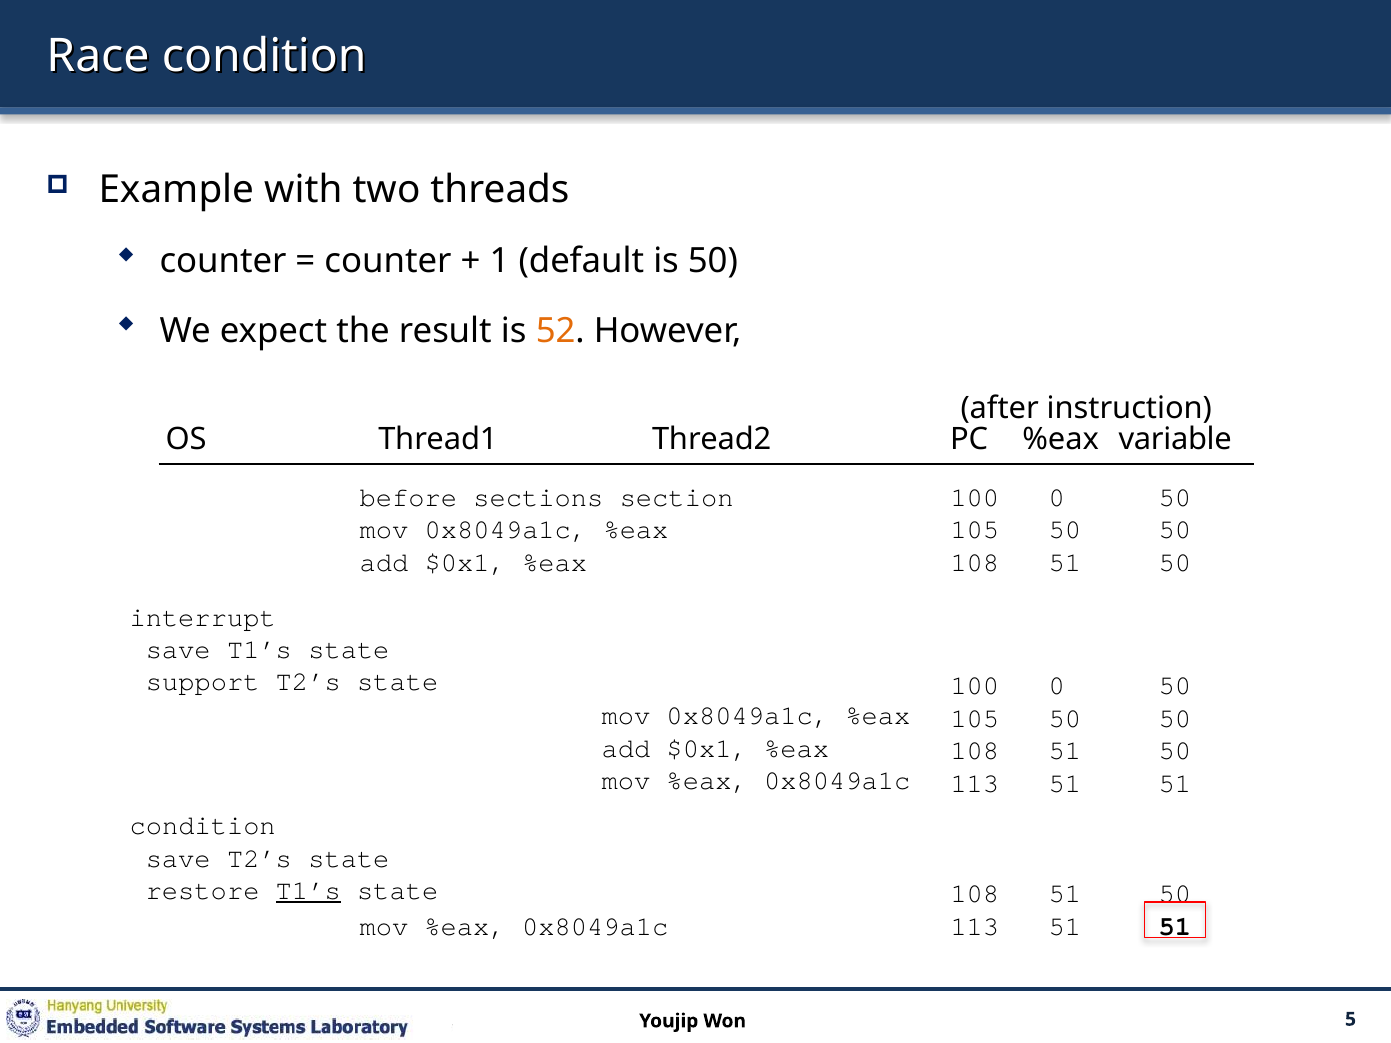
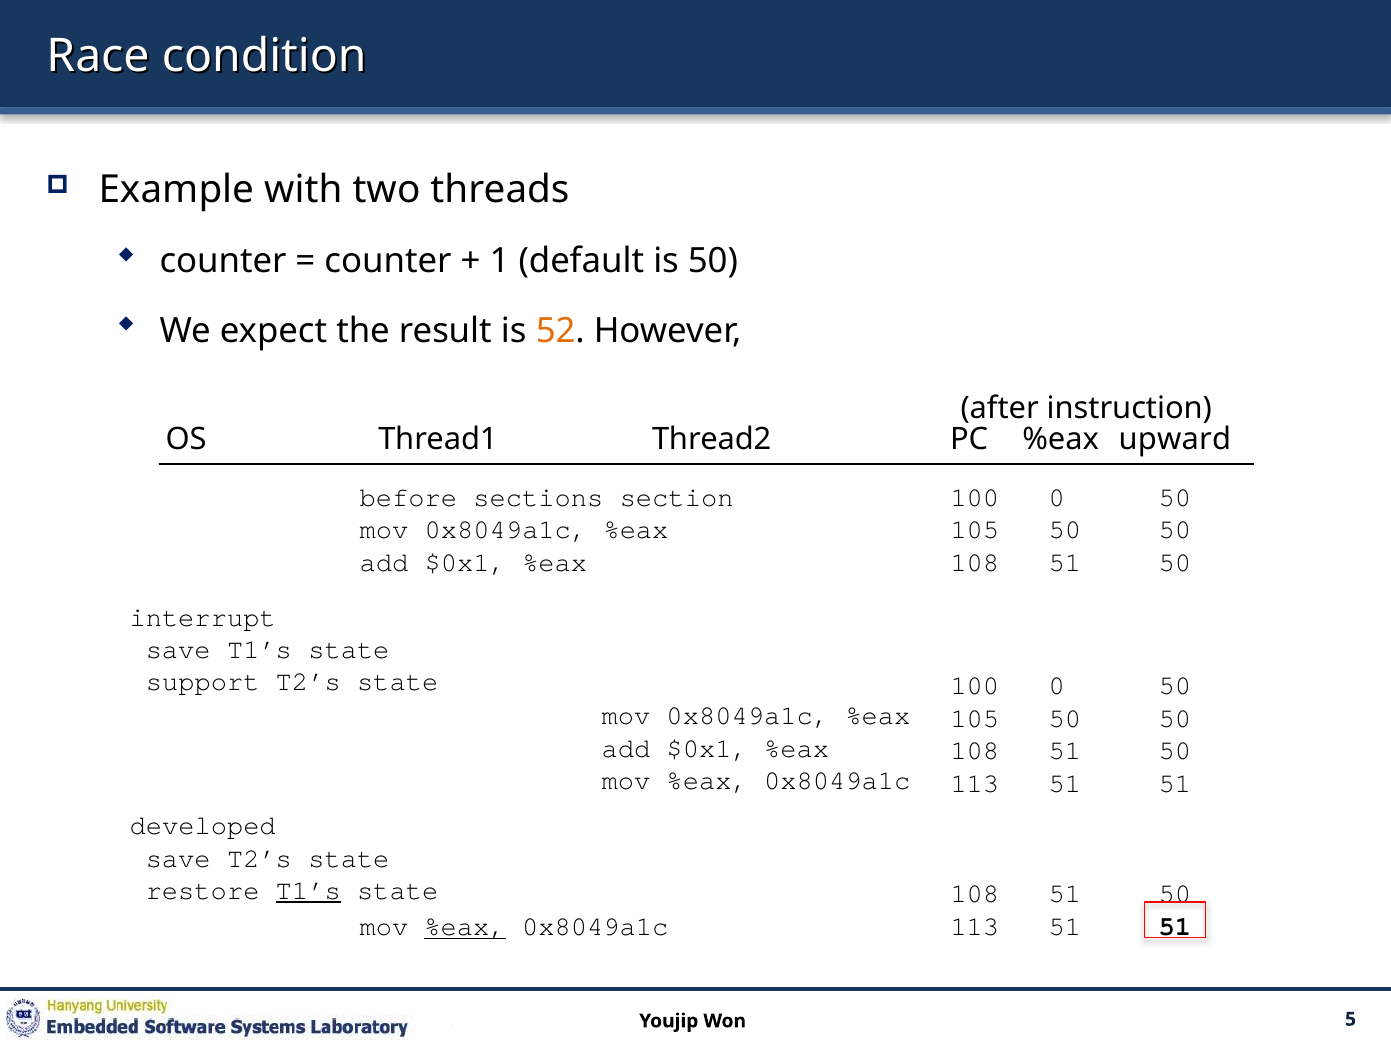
variable: variable -> upward
condition at (203, 826): condition -> developed
%eax at (465, 927) underline: none -> present
